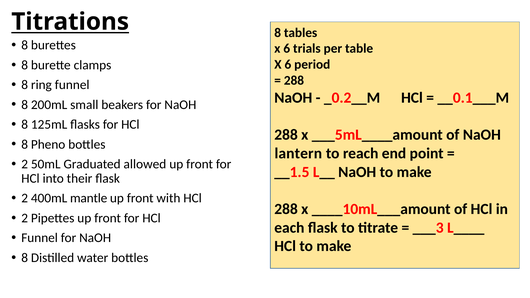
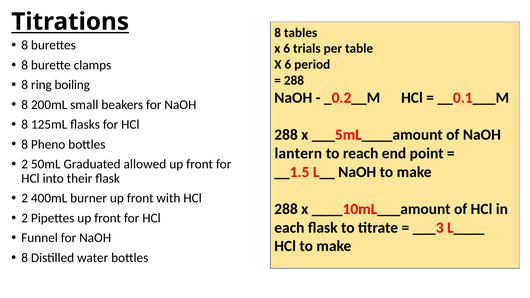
ring funnel: funnel -> boiling
mantle: mantle -> burner
